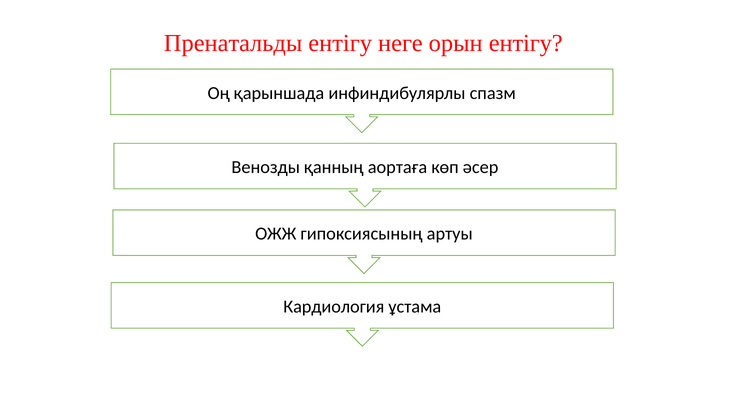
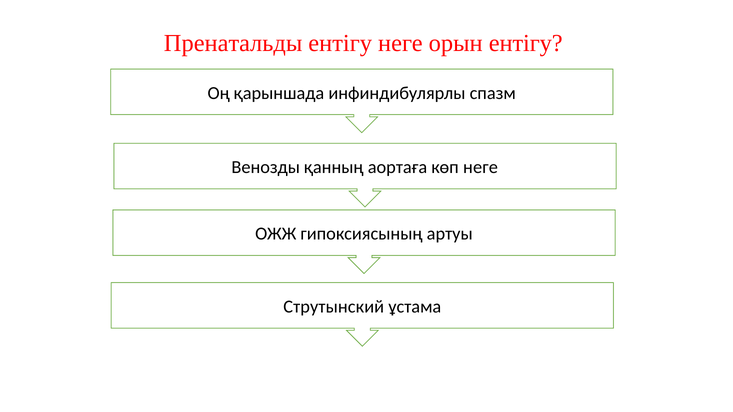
көп әсер: әсер -> неге
Кардиология: Кардиология -> Струтынский
